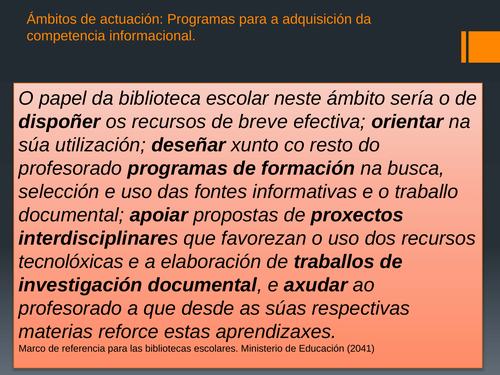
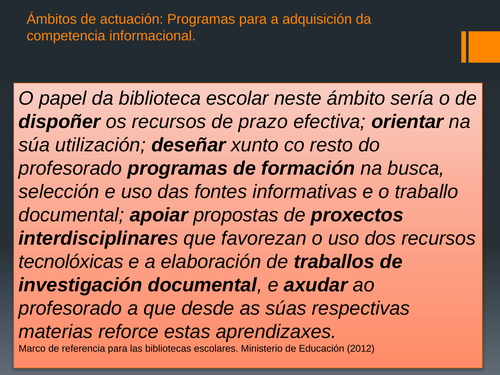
breve: breve -> prazo
2041: 2041 -> 2012
